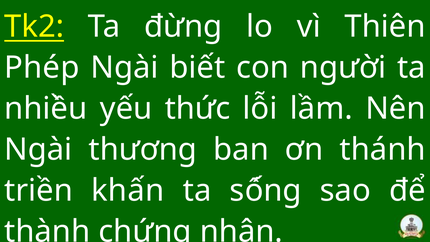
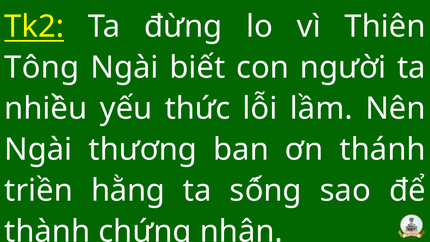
Phép: Phép -> Tông
khấn: khấn -> hằng
